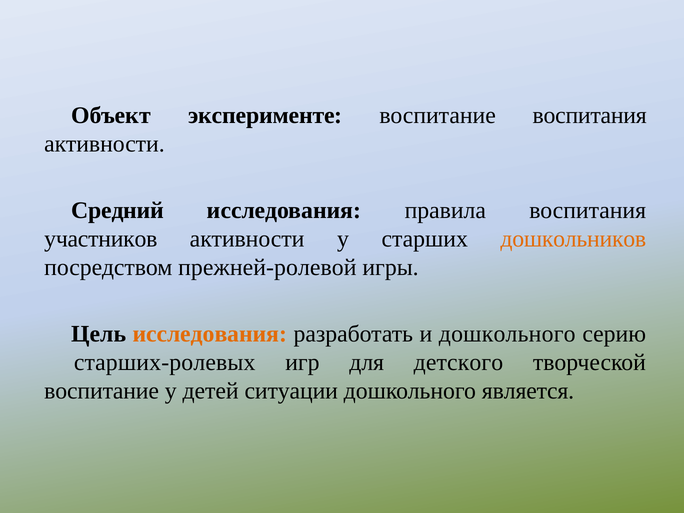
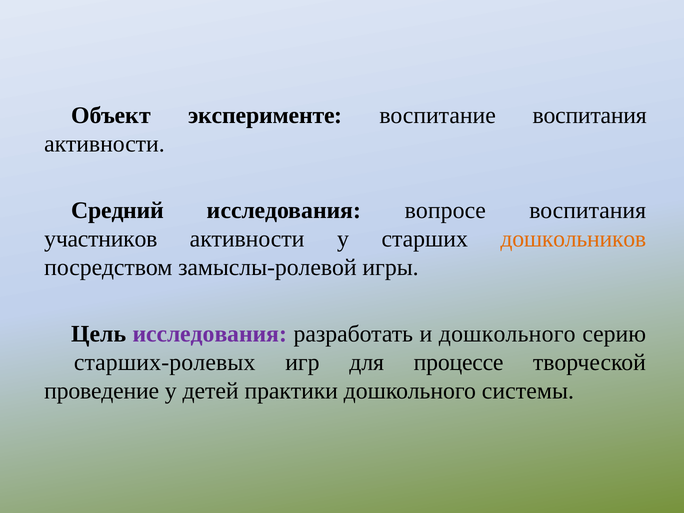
правила: правила -> вопросе
прежней-ролевой: прежней-ролевой -> замыслы-ролевой
исследования at (210, 334) colour: orange -> purple
детского: детского -> процессе
воспитание at (102, 391): воспитание -> проведение
ситуации: ситуации -> практики
является: является -> системы
